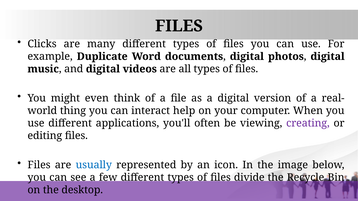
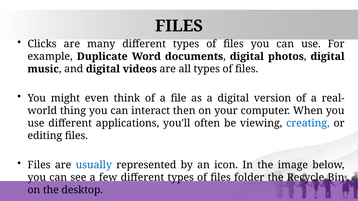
help: help -> then
creating colour: purple -> blue
divide: divide -> folder
